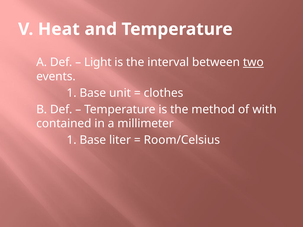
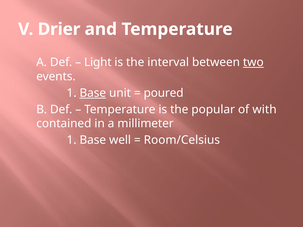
Heat: Heat -> Drier
Base at (93, 93) underline: none -> present
clothes: clothes -> poured
method: method -> popular
liter: liter -> well
